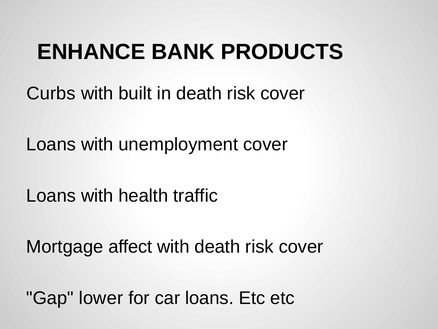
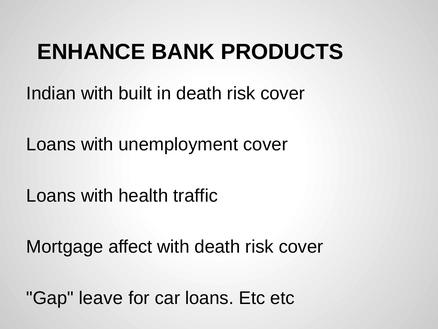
Curbs: Curbs -> Indian
lower: lower -> leave
